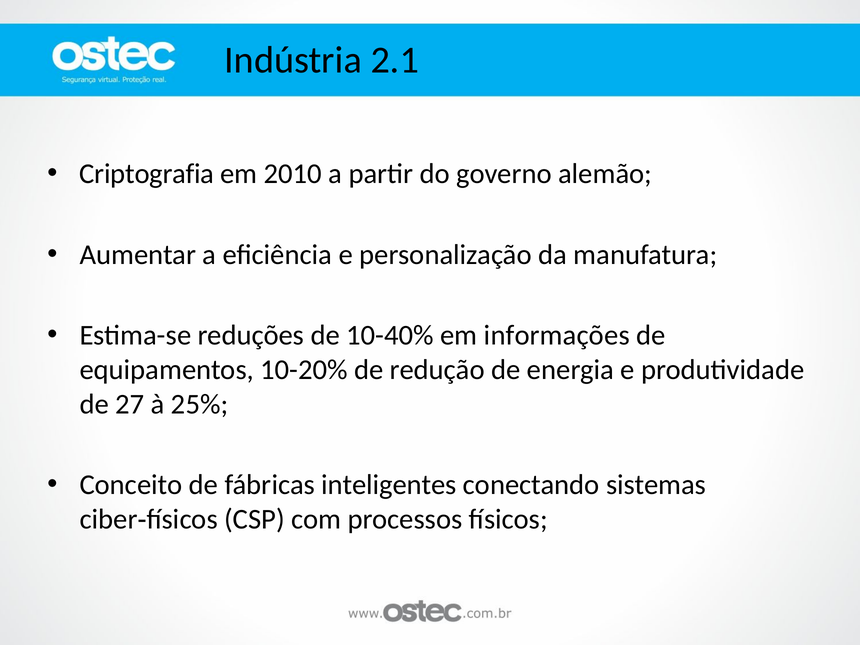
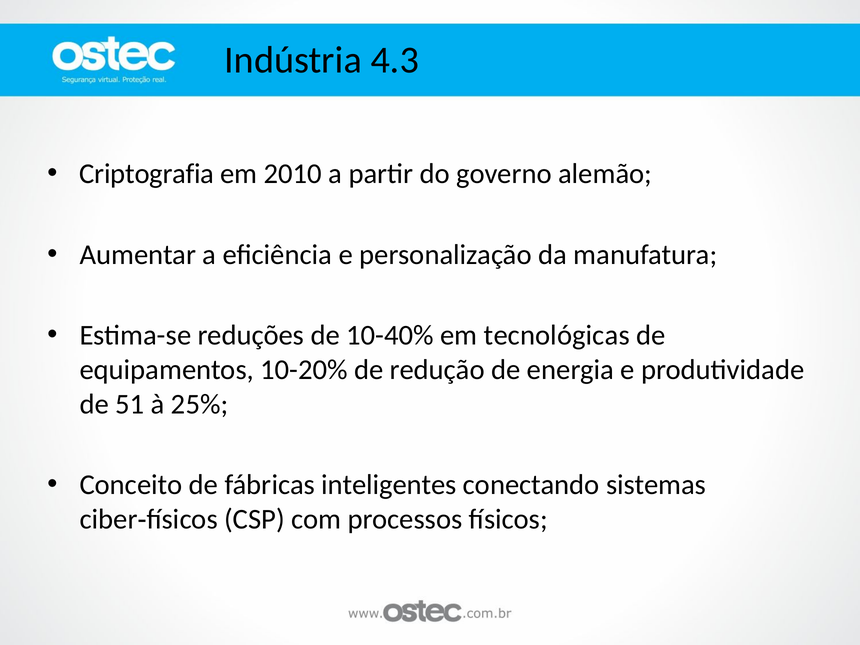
2.1: 2.1 -> 4.3
informações: informações -> tecnológicas
27: 27 -> 51
